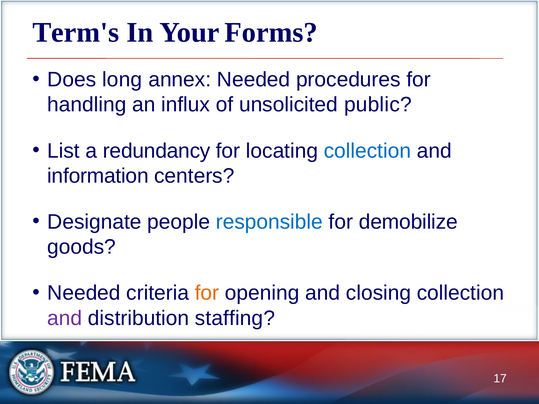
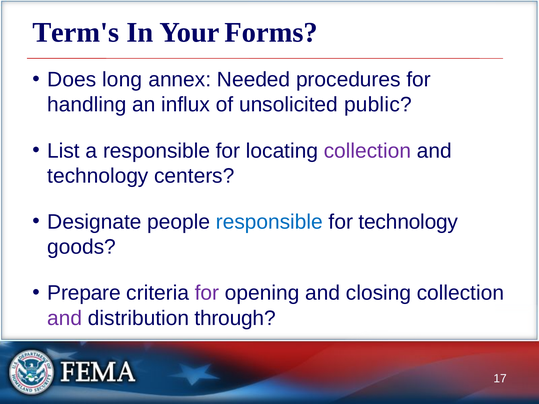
a redundancy: redundancy -> responsible
collection at (367, 151) colour: blue -> purple
information at (98, 176): information -> technology
for demobilize: demobilize -> technology
Needed at (84, 293): Needed -> Prepare
for at (207, 293) colour: orange -> purple
staffing: staffing -> through
